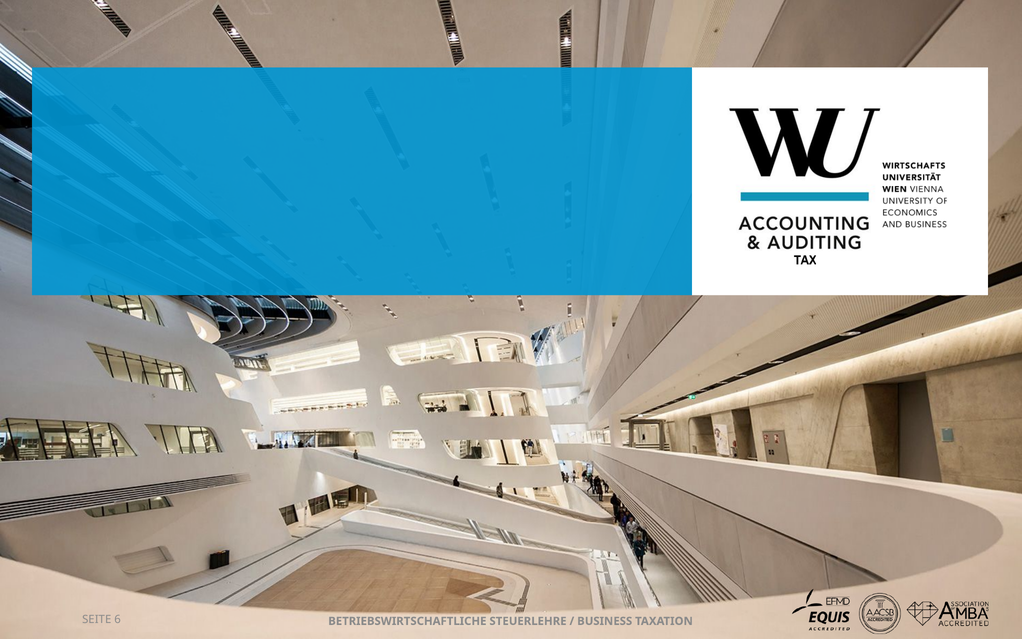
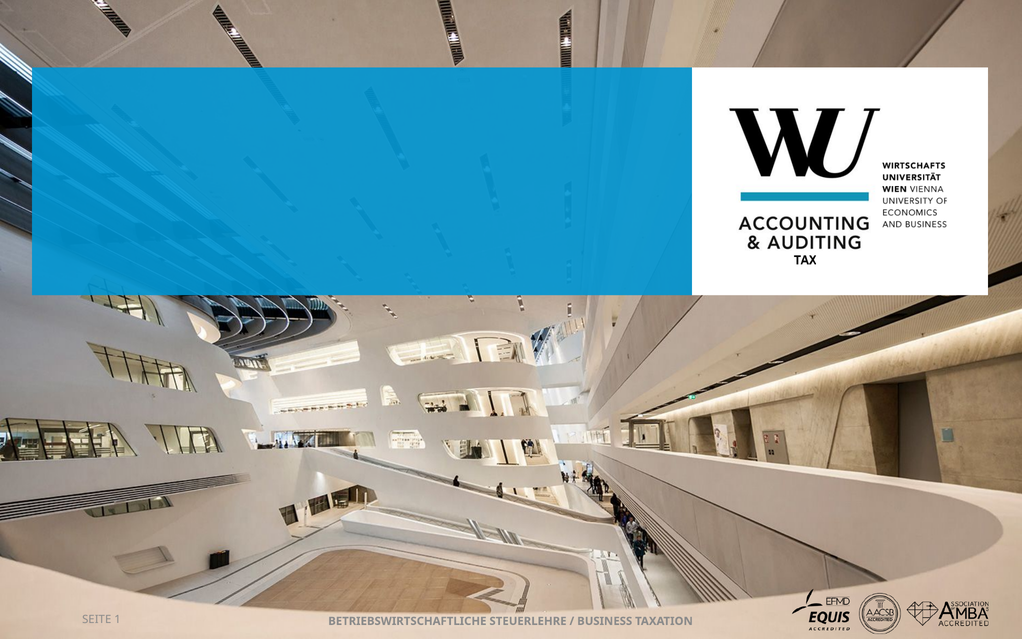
6: 6 -> 1
